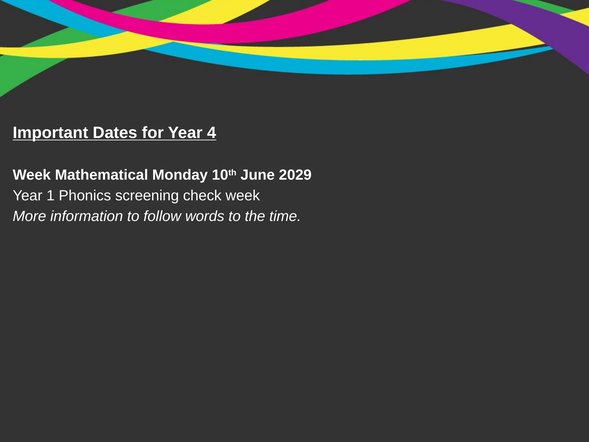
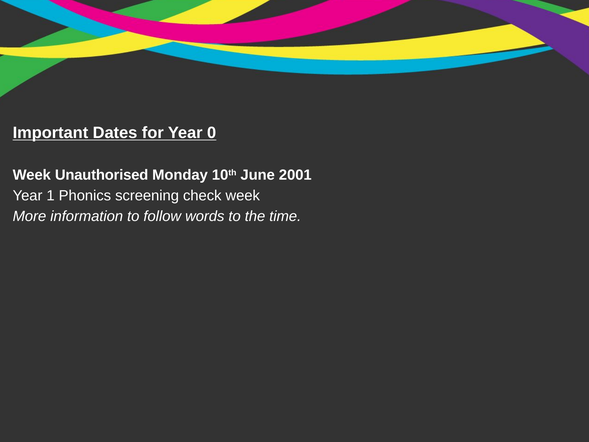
4: 4 -> 0
Mathematical: Mathematical -> Unauthorised
2029: 2029 -> 2001
